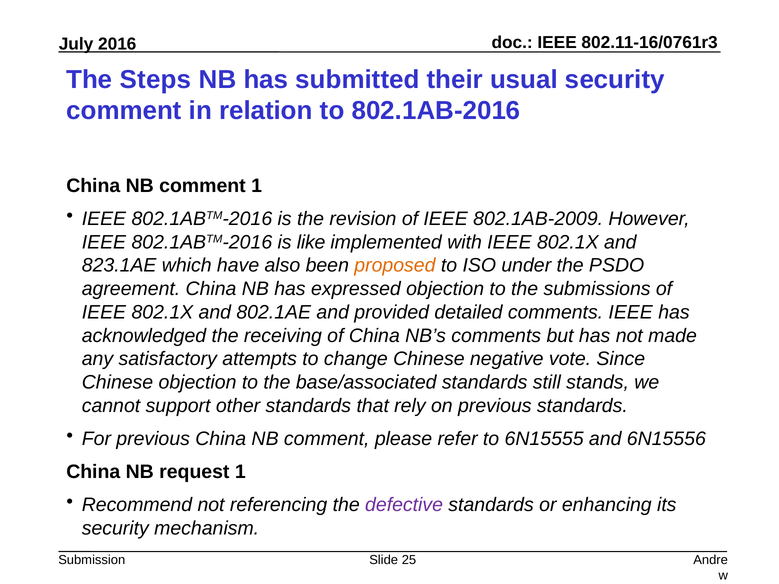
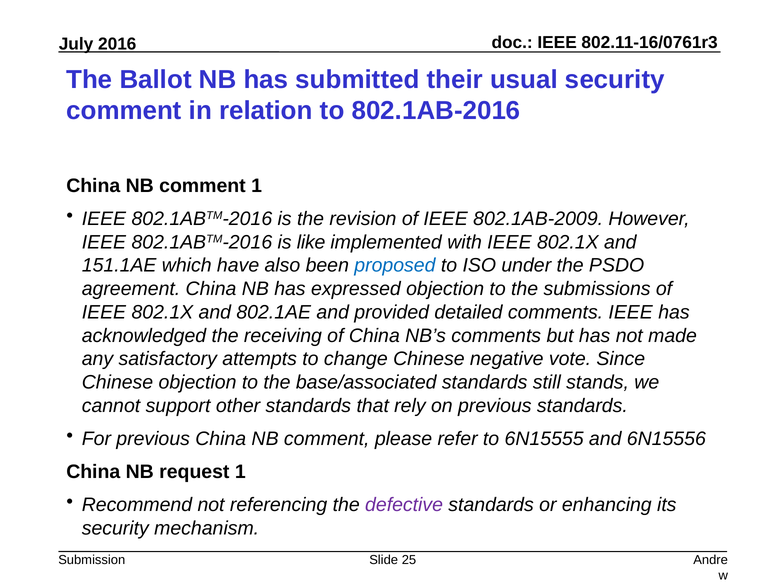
Steps: Steps -> Ballot
823.1AE: 823.1AE -> 151.1AE
proposed colour: orange -> blue
